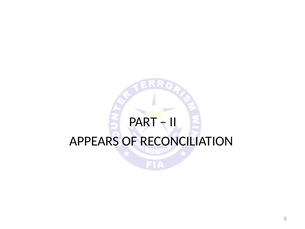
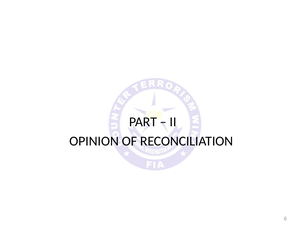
APPEARS: APPEARS -> OPINION
